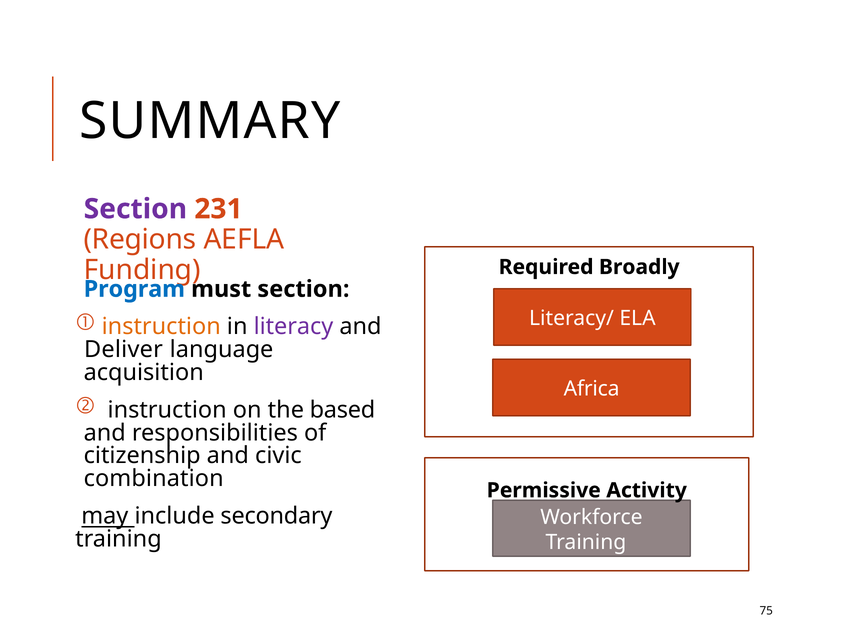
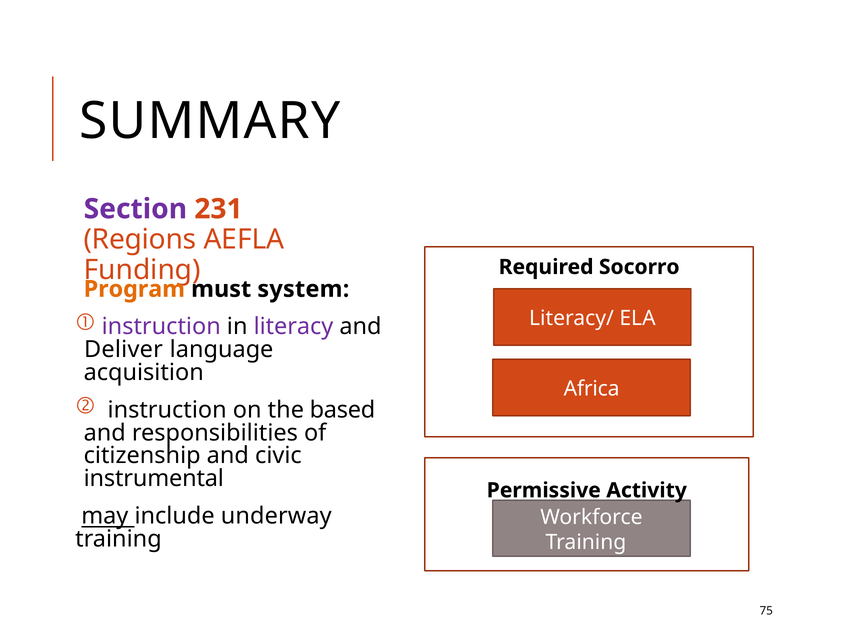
Broadly: Broadly -> Socorro
Program colour: blue -> orange
must section: section -> system
instruction at (161, 327) colour: orange -> purple
combination: combination -> instrumental
secondary: secondary -> underway
